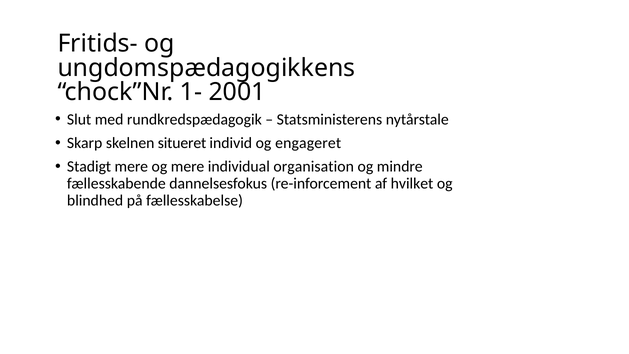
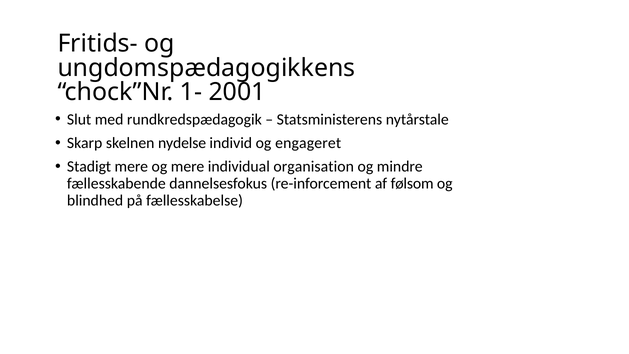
situeret: situeret -> nydelse
hvilket: hvilket -> følsom
